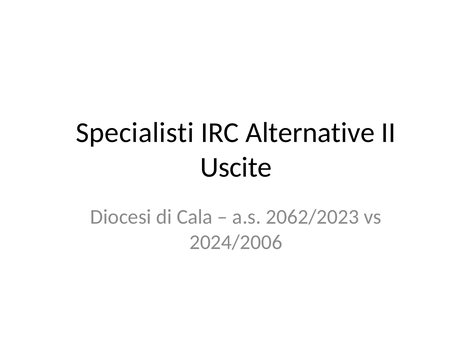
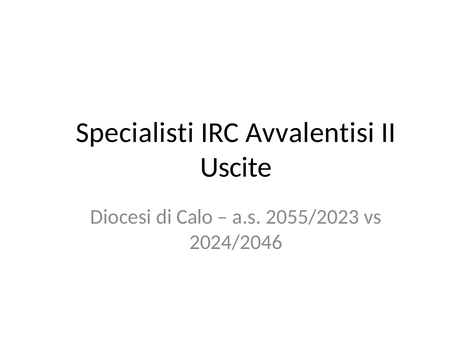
Alternative: Alternative -> Avvalentisi
Cala: Cala -> Calo
2062/2023: 2062/2023 -> 2055/2023
2024/2006: 2024/2006 -> 2024/2046
